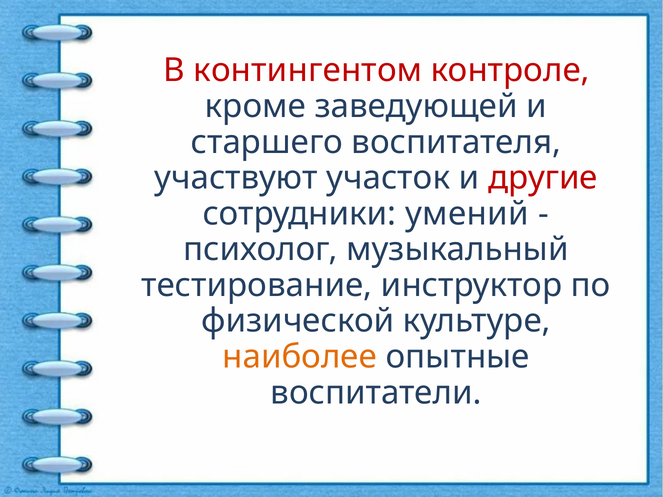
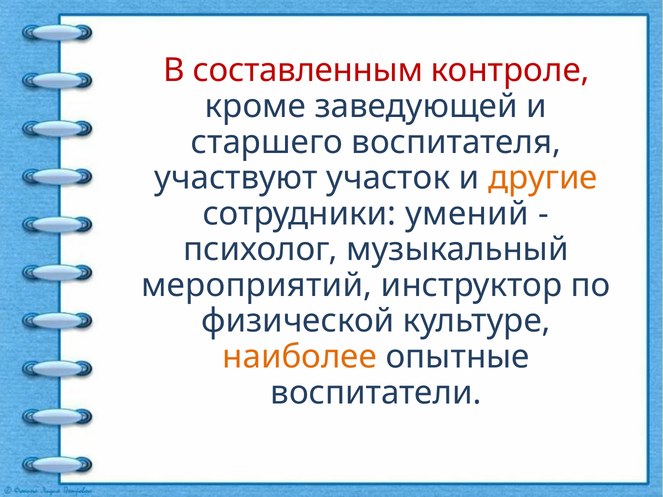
контингентом: контингентом -> составленным
другие colour: red -> orange
тестирование: тестирование -> мероприятий
